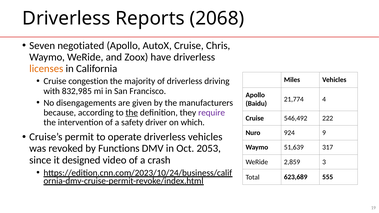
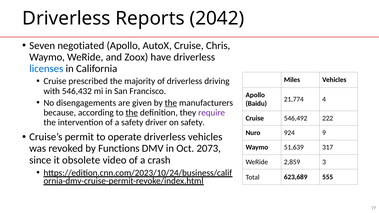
2068: 2068 -> 2042
licenses colour: orange -> blue
congestion: congestion -> prescribed
832,985: 832,985 -> 546,432
the at (171, 103) underline: none -> present
on which: which -> safety
2053: 2053 -> 2073
designed: designed -> obsolete
